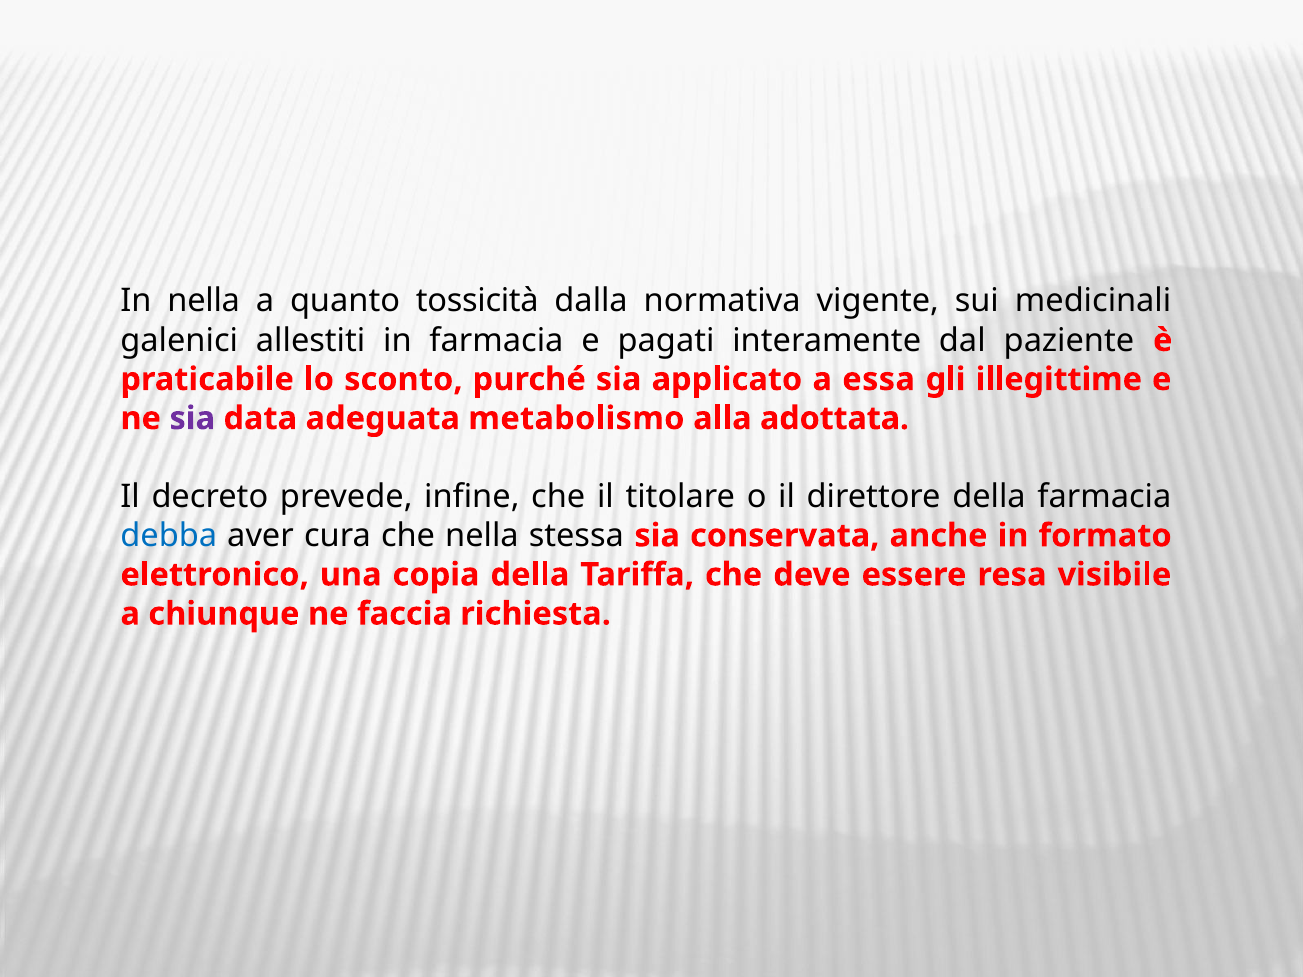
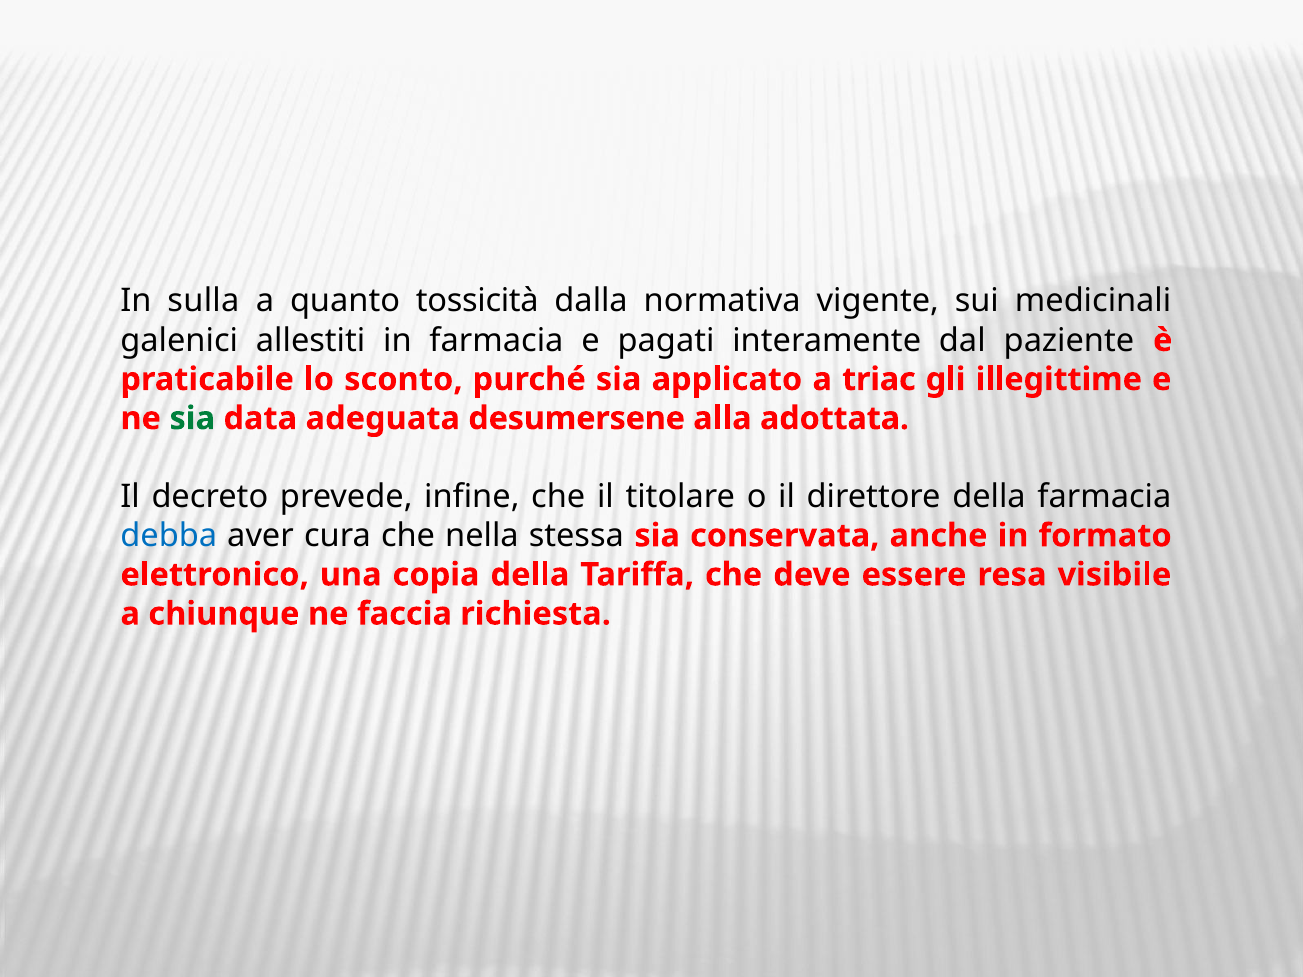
In nella: nella -> sulla
essa: essa -> triac
sia at (192, 419) colour: purple -> green
metabolismo: metabolismo -> desumersene
